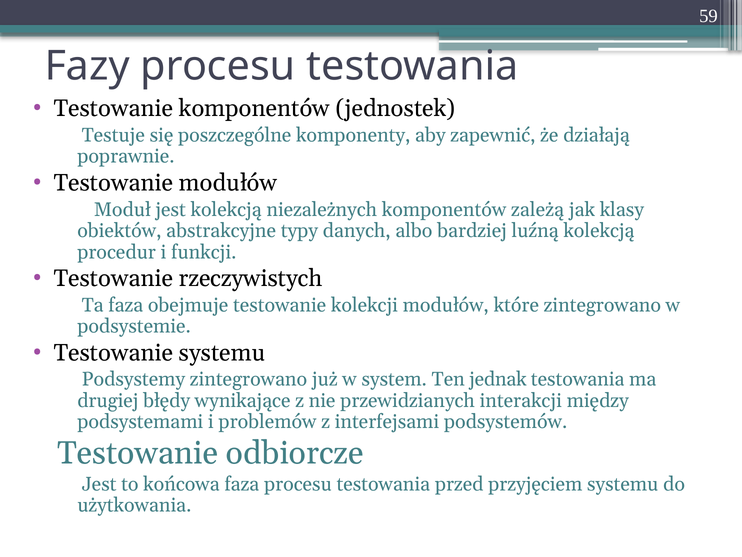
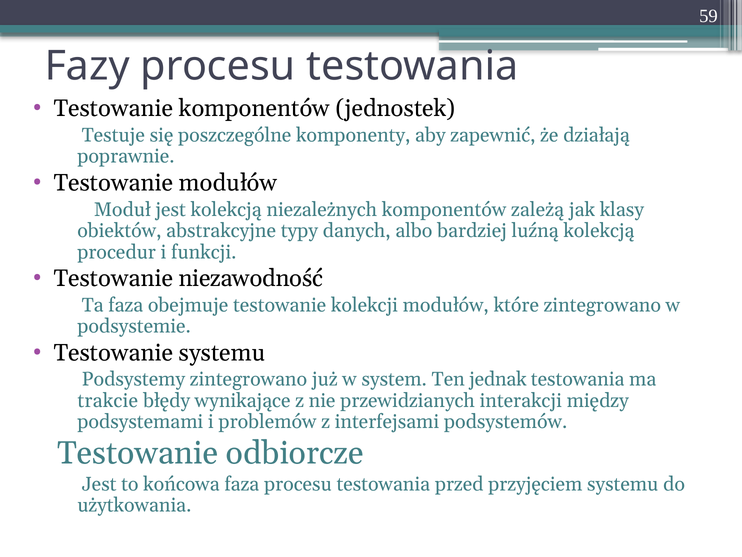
rzeczywistych: rzeczywistych -> niezawodność
drugiej: drugiej -> trakcie
